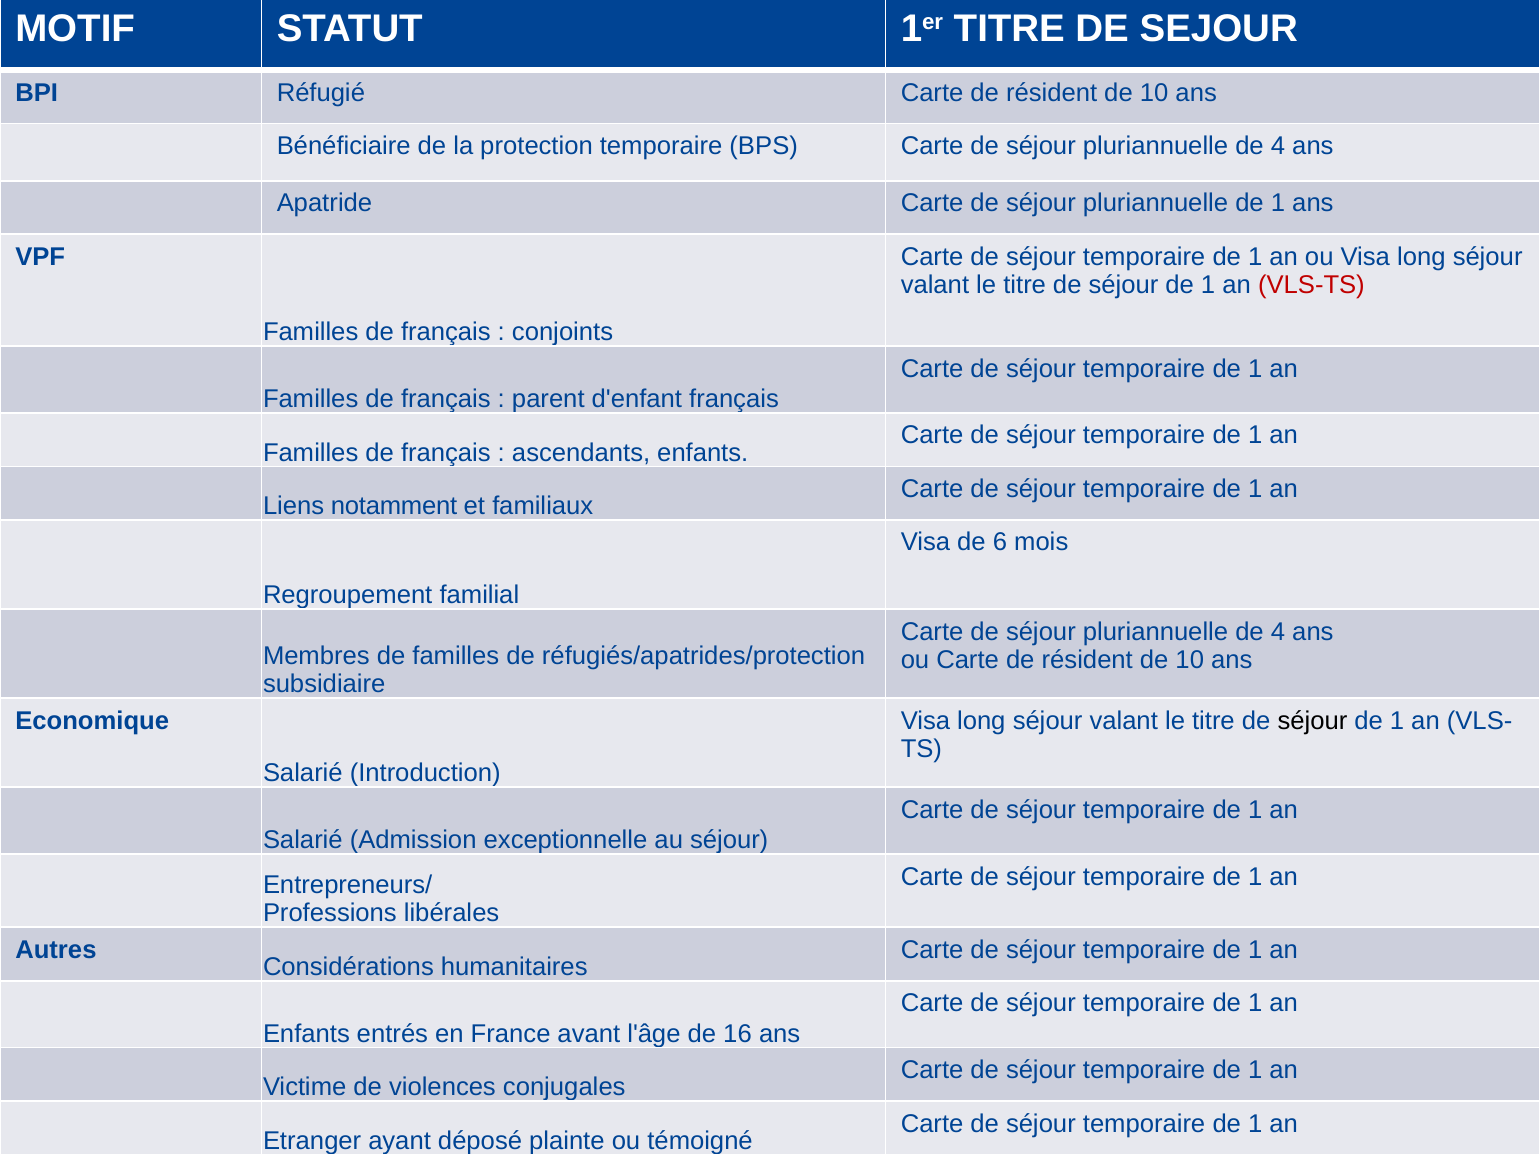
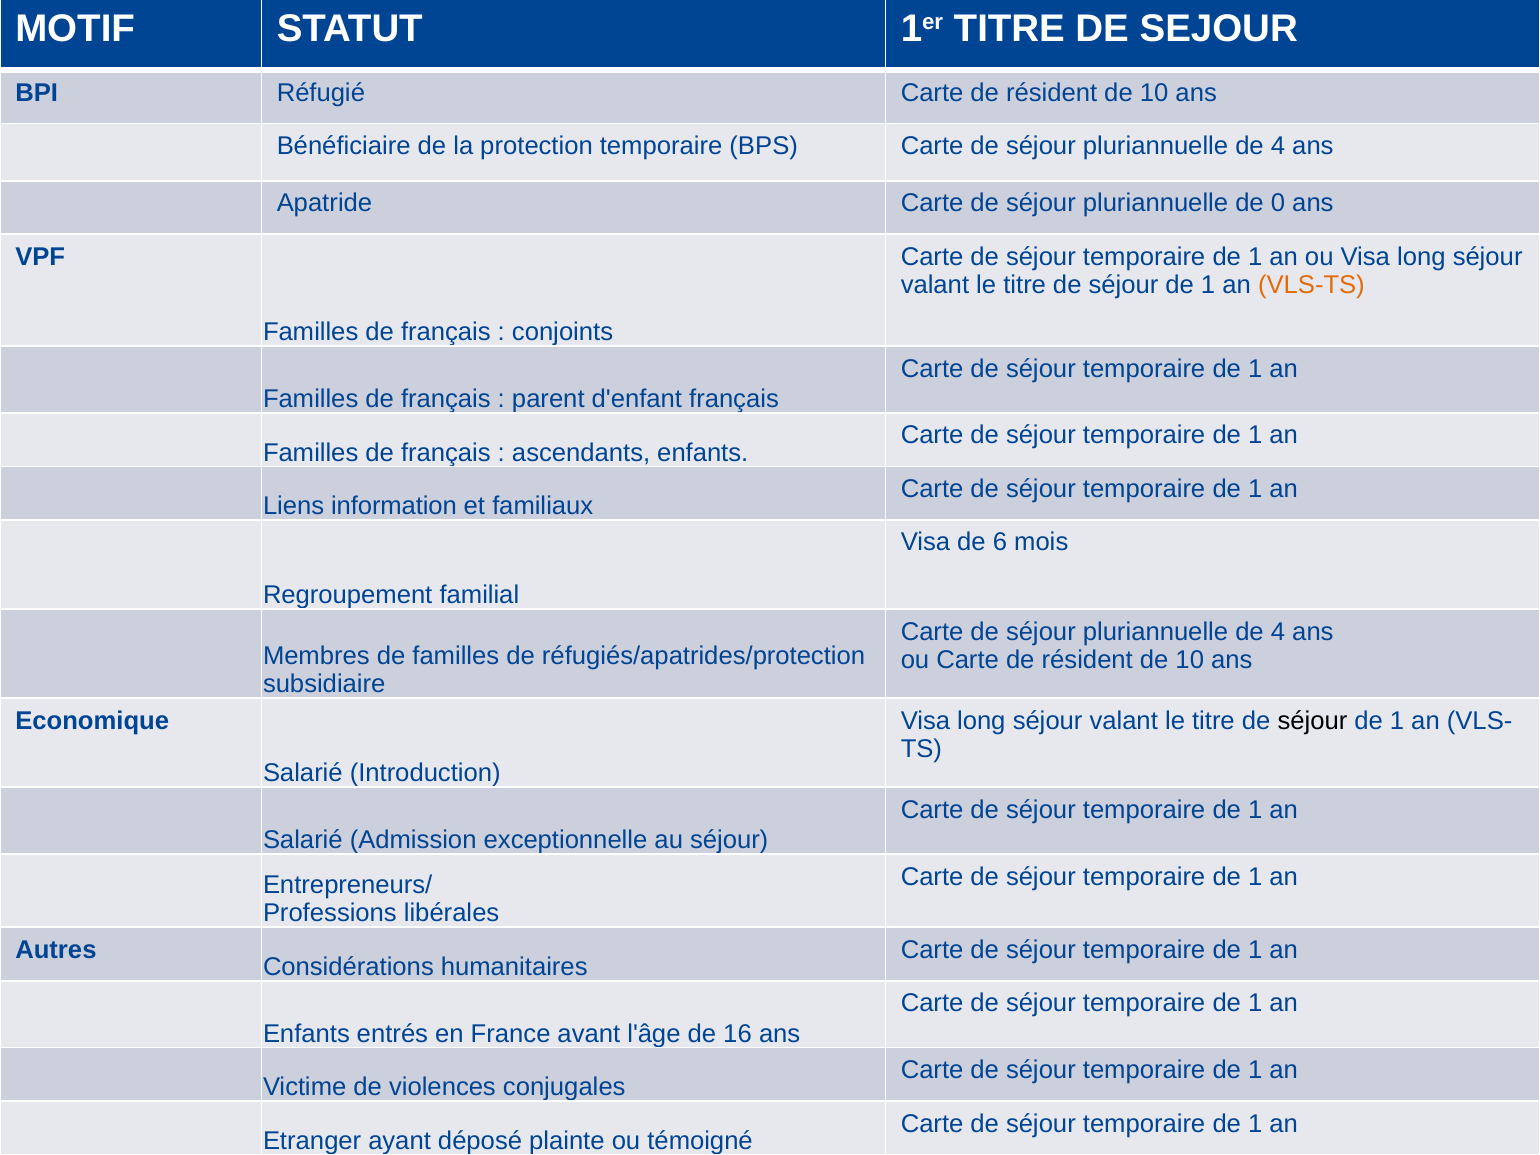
pluriannuelle de 1: 1 -> 0
VLS-TS colour: red -> orange
notamment: notamment -> information
